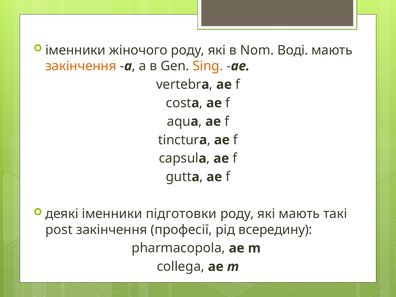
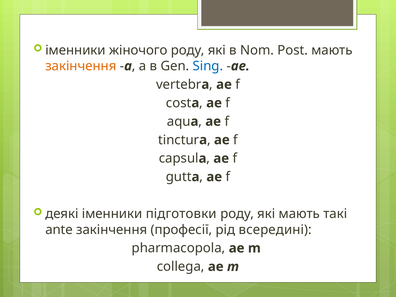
Воді: Воді -> Post
Sing colour: orange -> blue
post: post -> ante
всередину: всередину -> всередині
